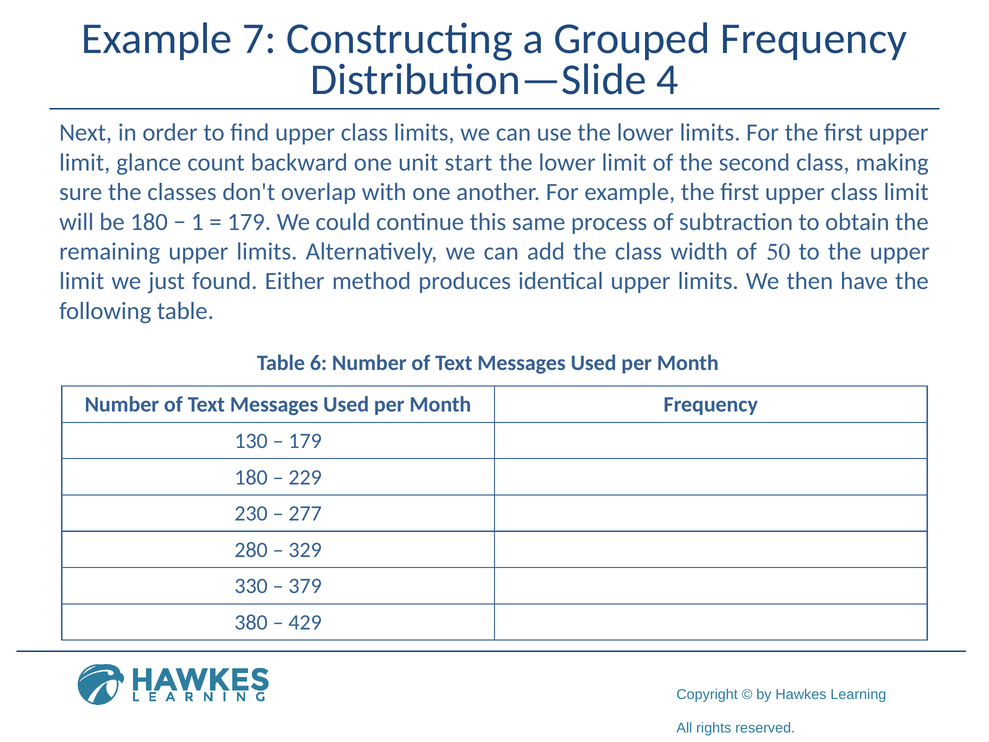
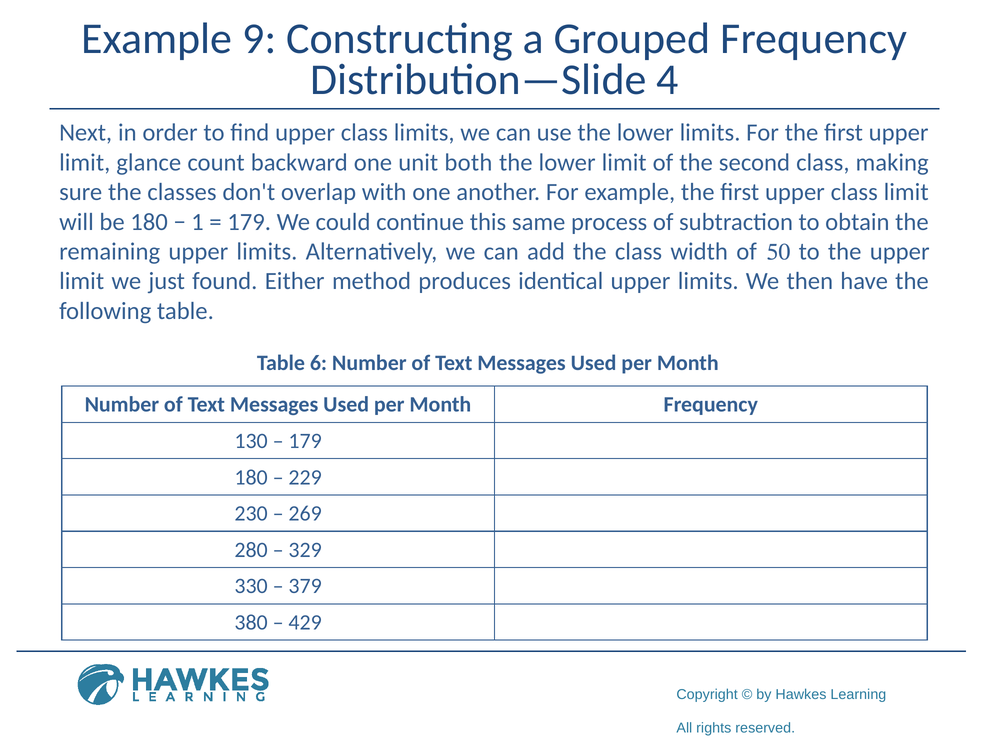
7: 7 -> 9
start: start -> both
277: 277 -> 269
